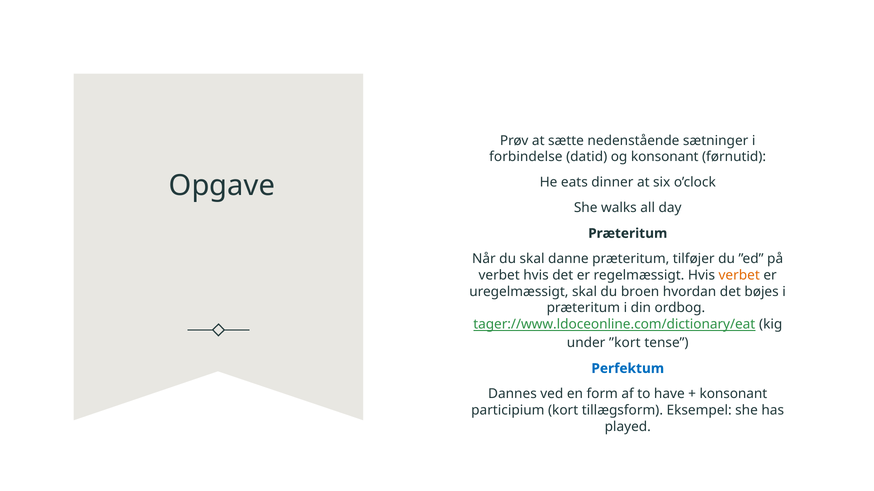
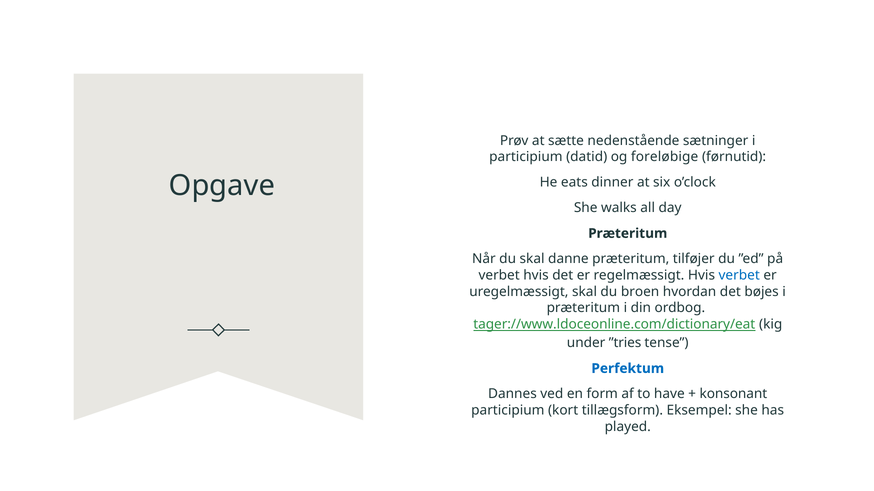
forbindelse at (526, 157): forbindelse -> participium
og konsonant: konsonant -> foreløbige
verbet at (739, 276) colour: orange -> blue
”kort: ”kort -> ”tries
